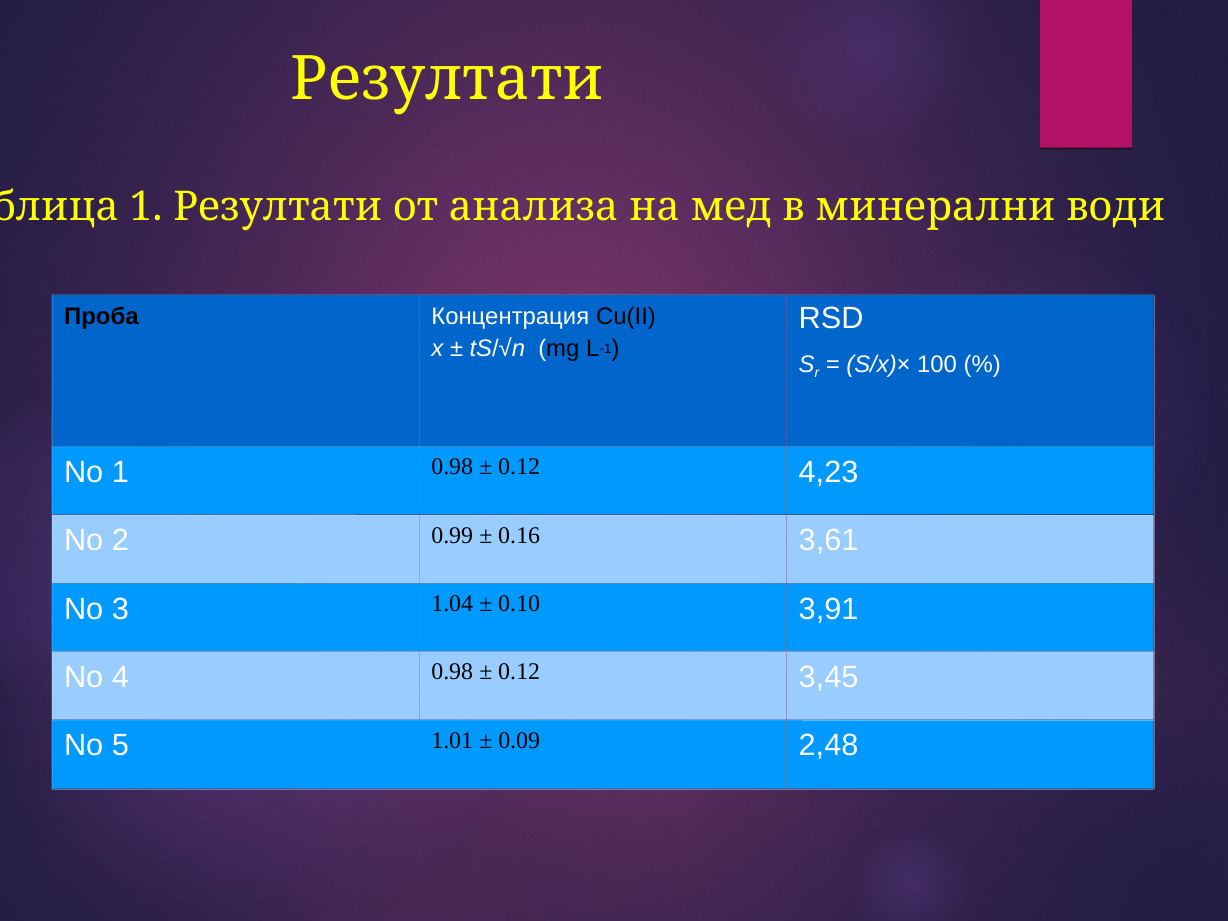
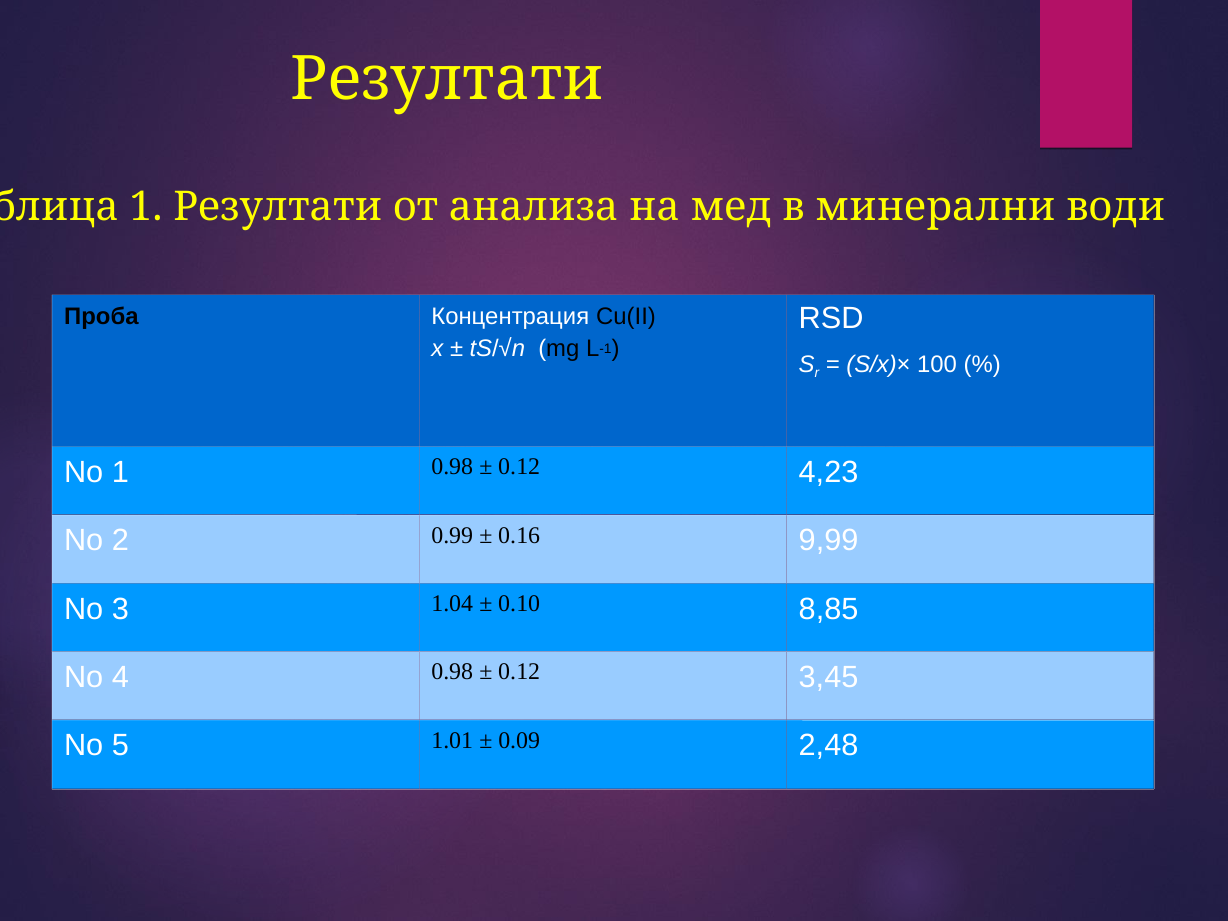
3,61: 3,61 -> 9,99
3,91: 3,91 -> 8,85
